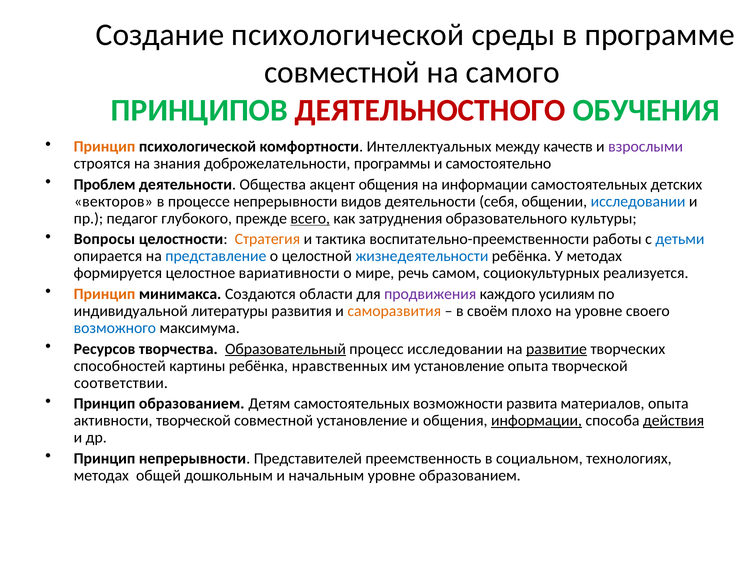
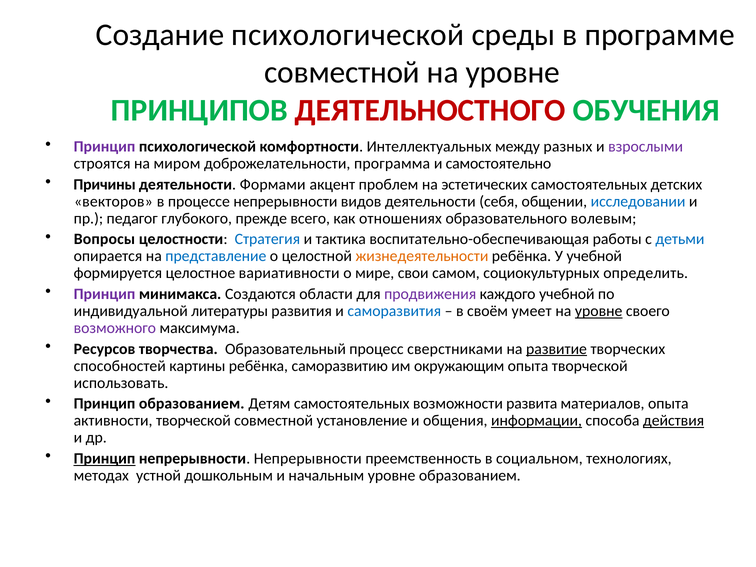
самого at (513, 72): самого -> уровне
Принцип at (105, 147) colour: orange -> purple
качеств: качеств -> разных
знания: знания -> миром
программы: программы -> программа
Проблем: Проблем -> Причины
Общества: Общества -> Формами
акцент общения: общения -> проблем
на информации: информации -> эстетических
всего underline: present -> none
затруднения: затруднения -> отношениях
культуры: культуры -> волевым
Стратегия colour: orange -> blue
воспитательно-преемственности: воспитательно-преемственности -> воспитательно-обеспечивающая
жизнедеятельности colour: blue -> orange
У методах: методах -> учебной
речь: речь -> свои
реализуется: реализуется -> определить
Принцип at (105, 294) colour: orange -> purple
каждого усилиям: усилиям -> учебной
саморазвития colour: orange -> blue
плохо: плохо -> умеет
уровне at (599, 311) underline: none -> present
возможного colour: blue -> purple
Образовательный underline: present -> none
процесс исследовании: исследовании -> сверстниками
нравственных: нравственных -> саморазвитию
им установление: установление -> окружающим
соответствии: соответствии -> использовать
Принцип at (105, 459) underline: none -> present
непрерывности Представителей: Представителей -> Непрерывности
общей: общей -> устной
